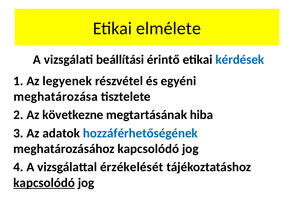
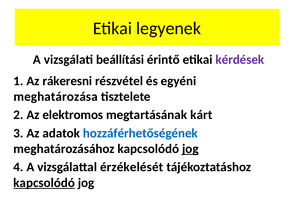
elmélete: elmélete -> legyenek
kérdések colour: blue -> purple
legyenek: legyenek -> rákeresni
következne: következne -> elektromos
hiba: hiba -> kárt
jog at (190, 149) underline: none -> present
